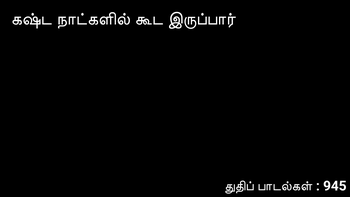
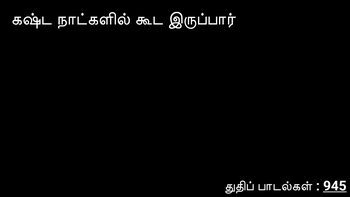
945 underline: none -> present
